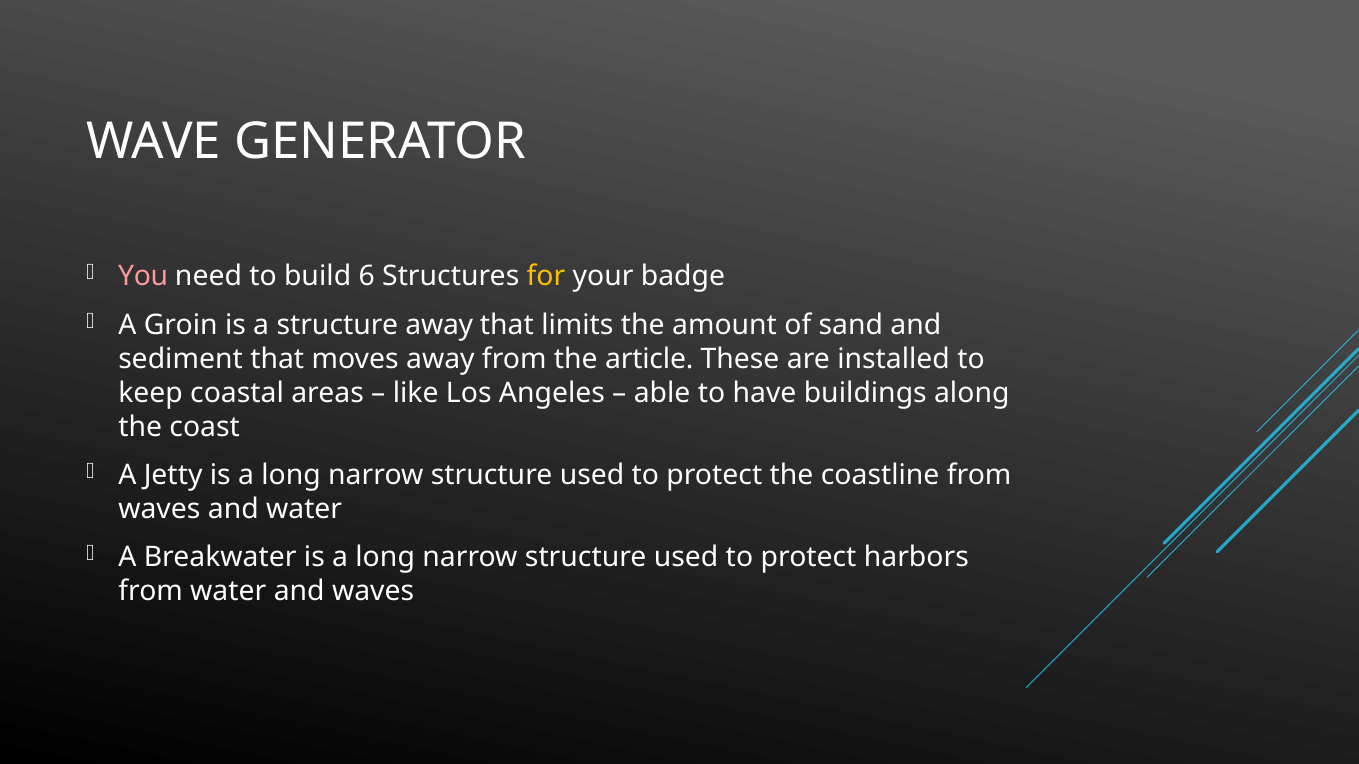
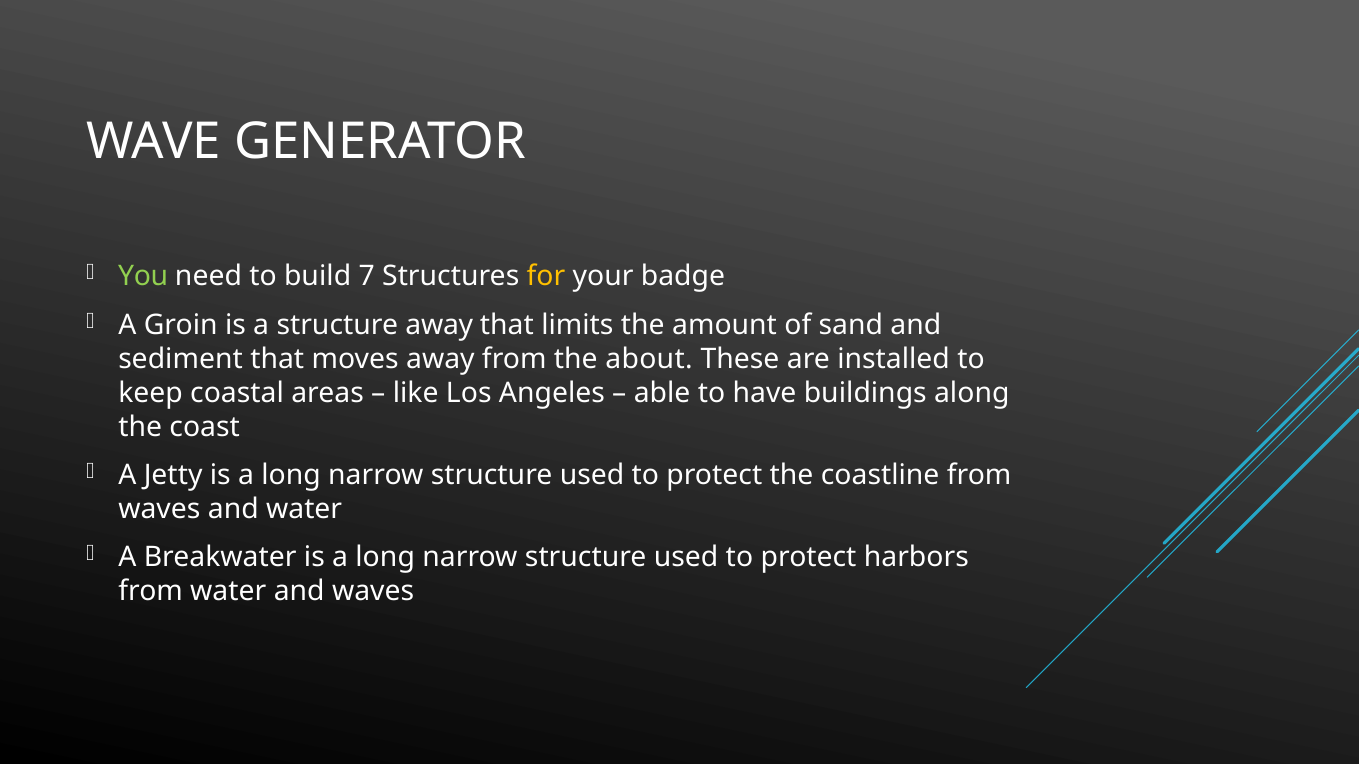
You colour: pink -> light green
6: 6 -> 7
article: article -> about
